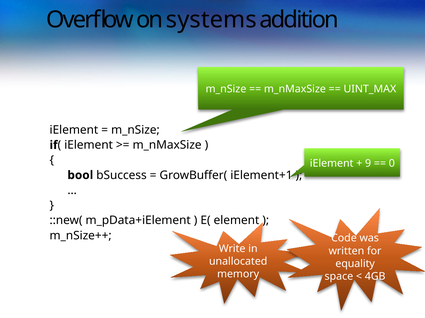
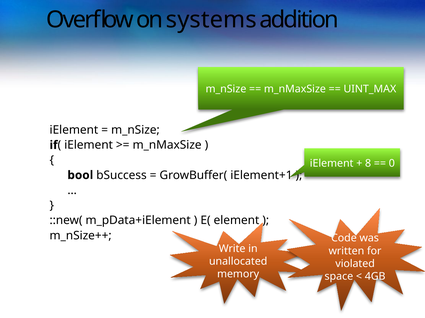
9: 9 -> 8
equality: equality -> violated
